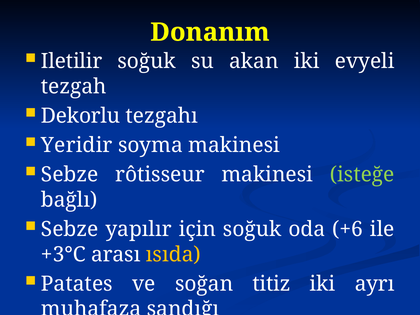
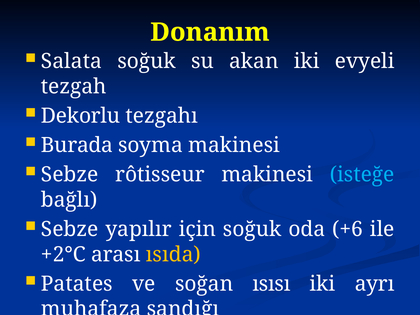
Iletilir: Iletilir -> Salata
Yeridir: Yeridir -> Burada
isteğe colour: light green -> light blue
+3°C: +3°C -> +2°C
titiz: titiz -> ısısı
